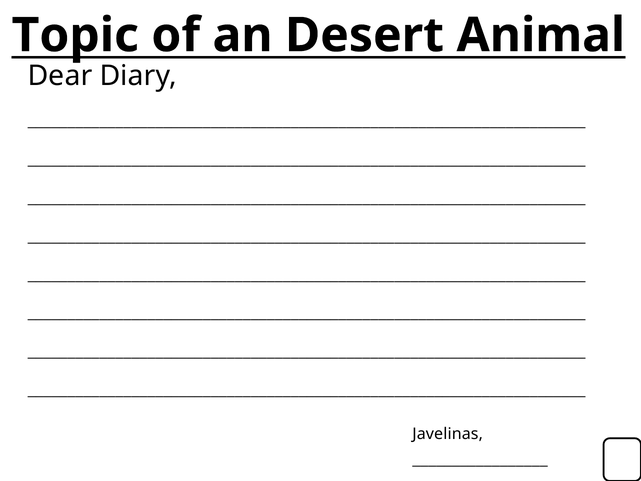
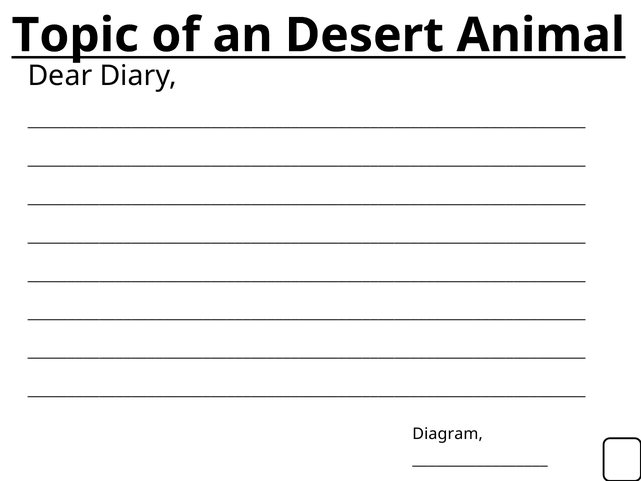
Javelinas: Javelinas -> Diagram
